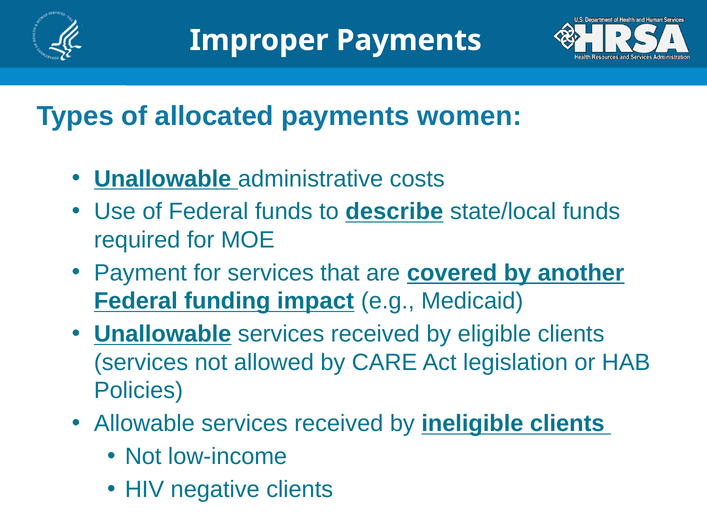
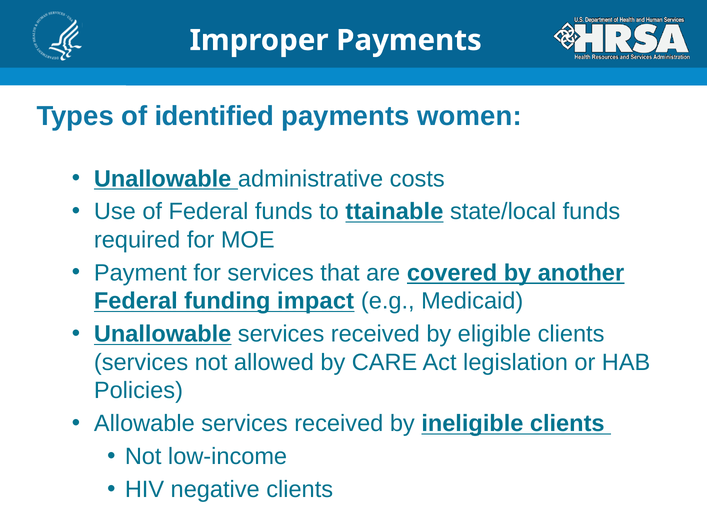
allocated: allocated -> identified
describe: describe -> ttainable
